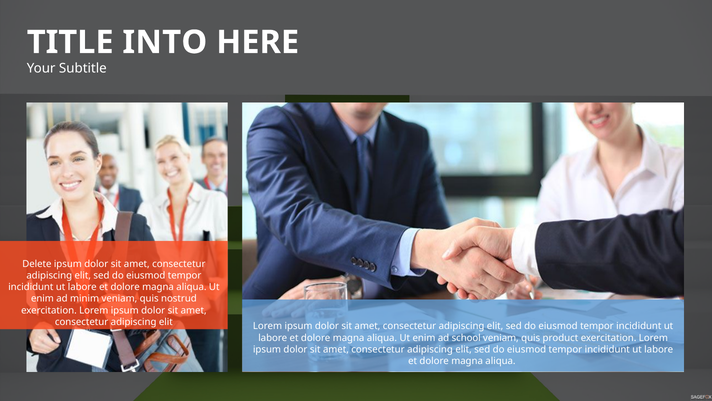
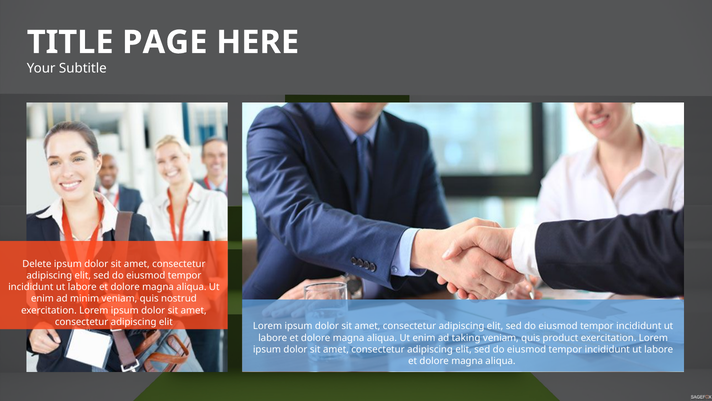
INTO: INTO -> PAGE
school: school -> taking
